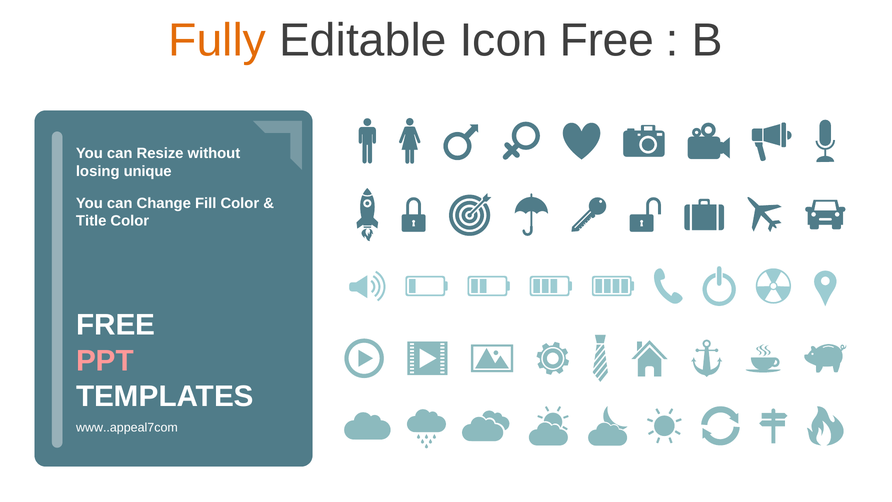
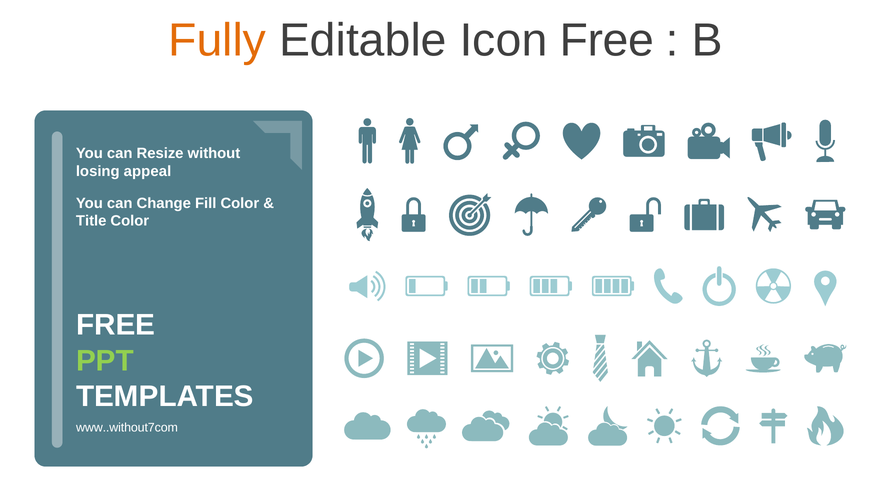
unique: unique -> appeal
PPT colour: pink -> light green
www..appeal7com: www..appeal7com -> www..without7com
